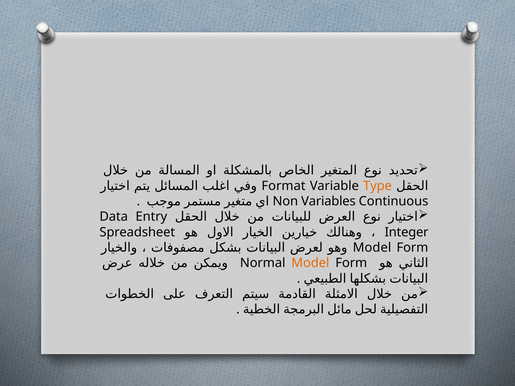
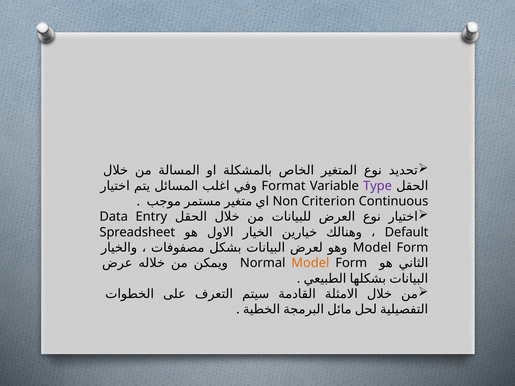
Type colour: orange -> purple
Variables: Variables -> Criterion
Integer: Integer -> Default
